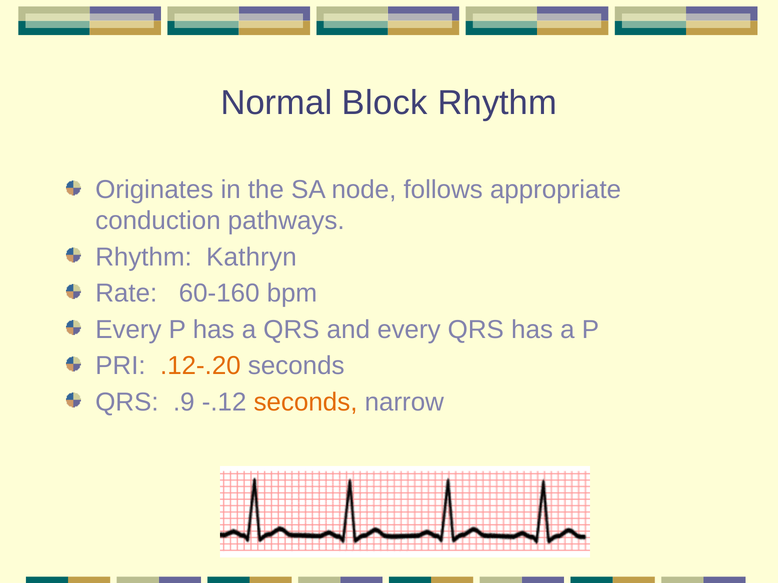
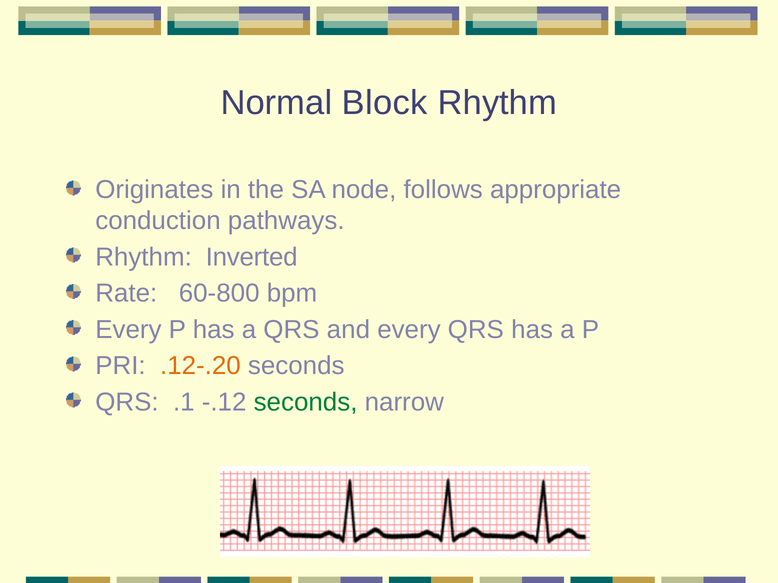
Kathryn: Kathryn -> Inverted
60-160: 60-160 -> 60-800
.9: .9 -> .1
seconds at (306, 402) colour: orange -> green
